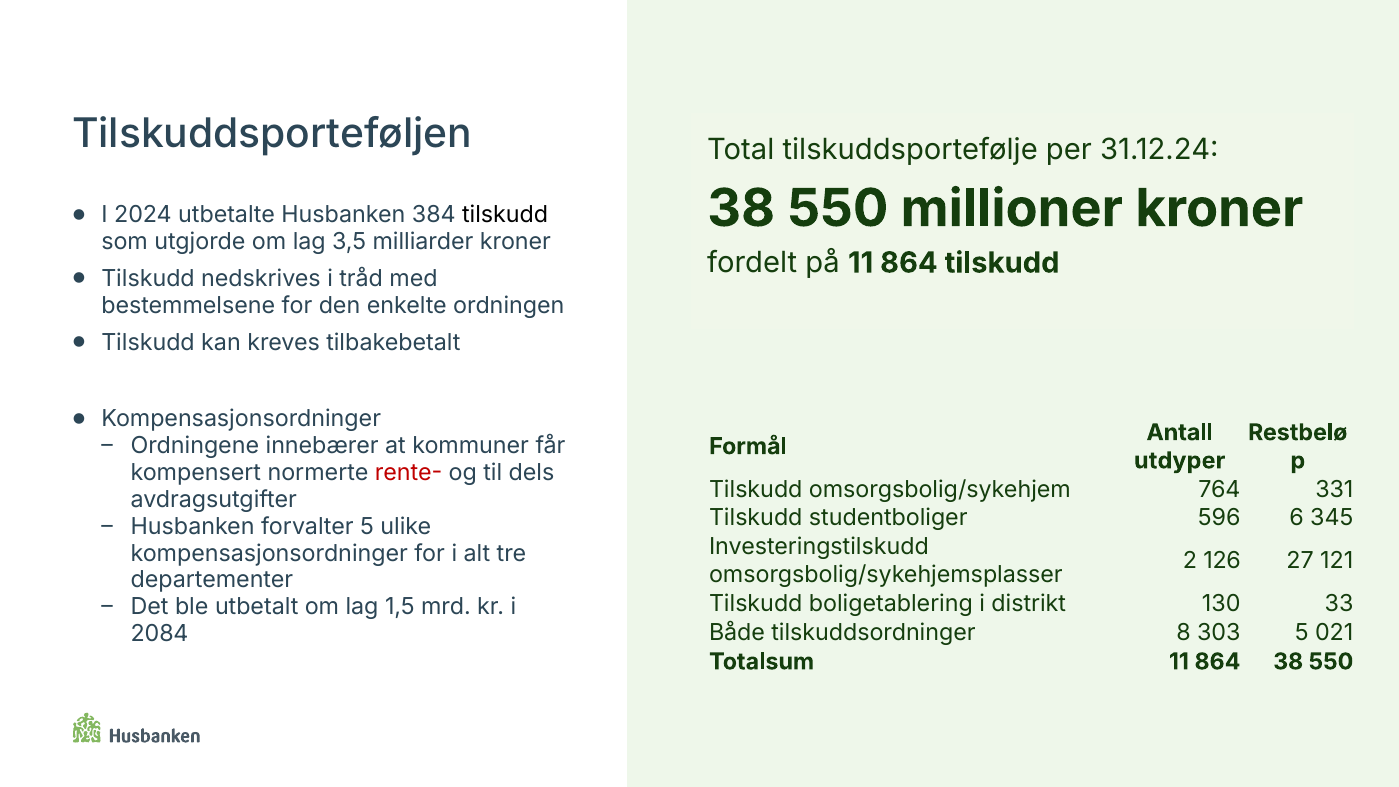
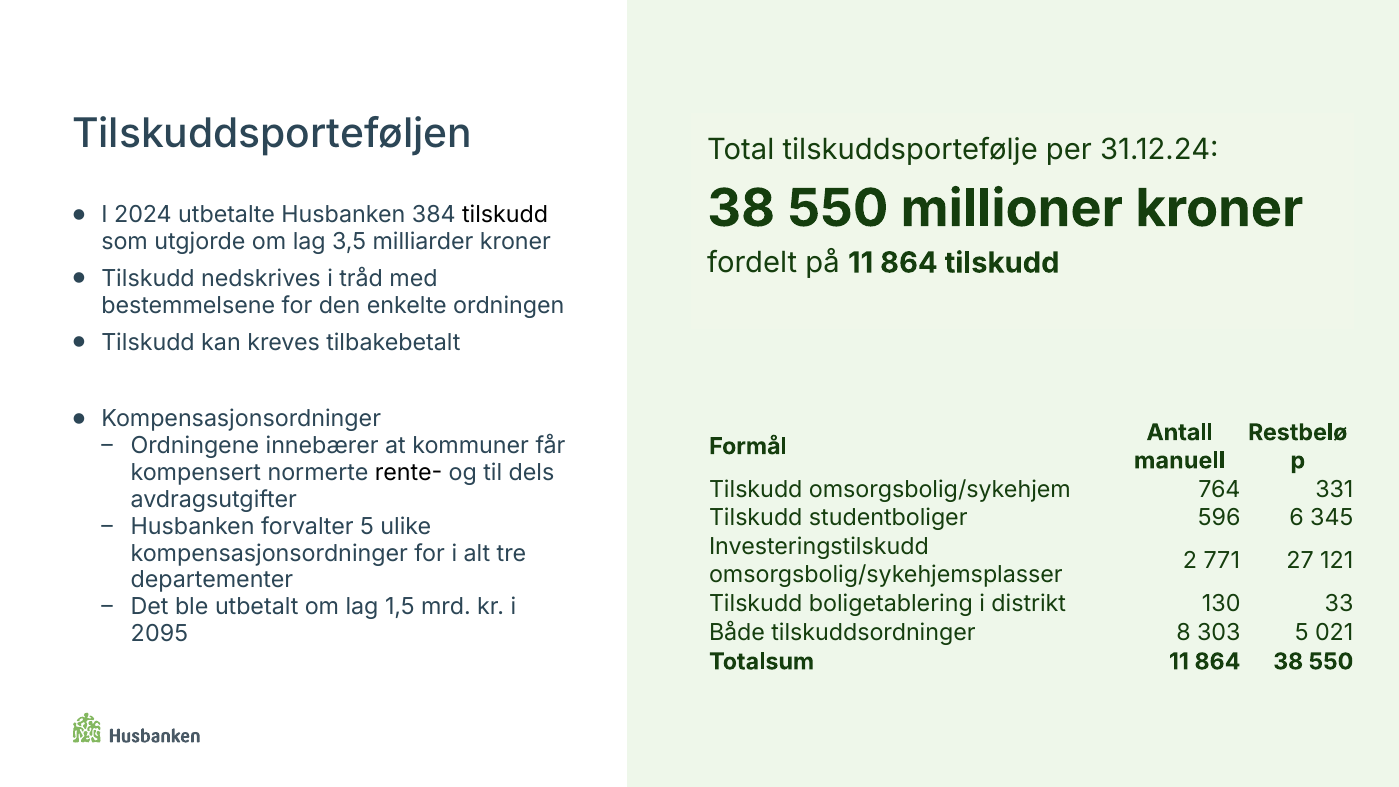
utdyper: utdyper -> manuell
rente- colour: red -> black
126: 126 -> 771
2084: 2084 -> 2095
